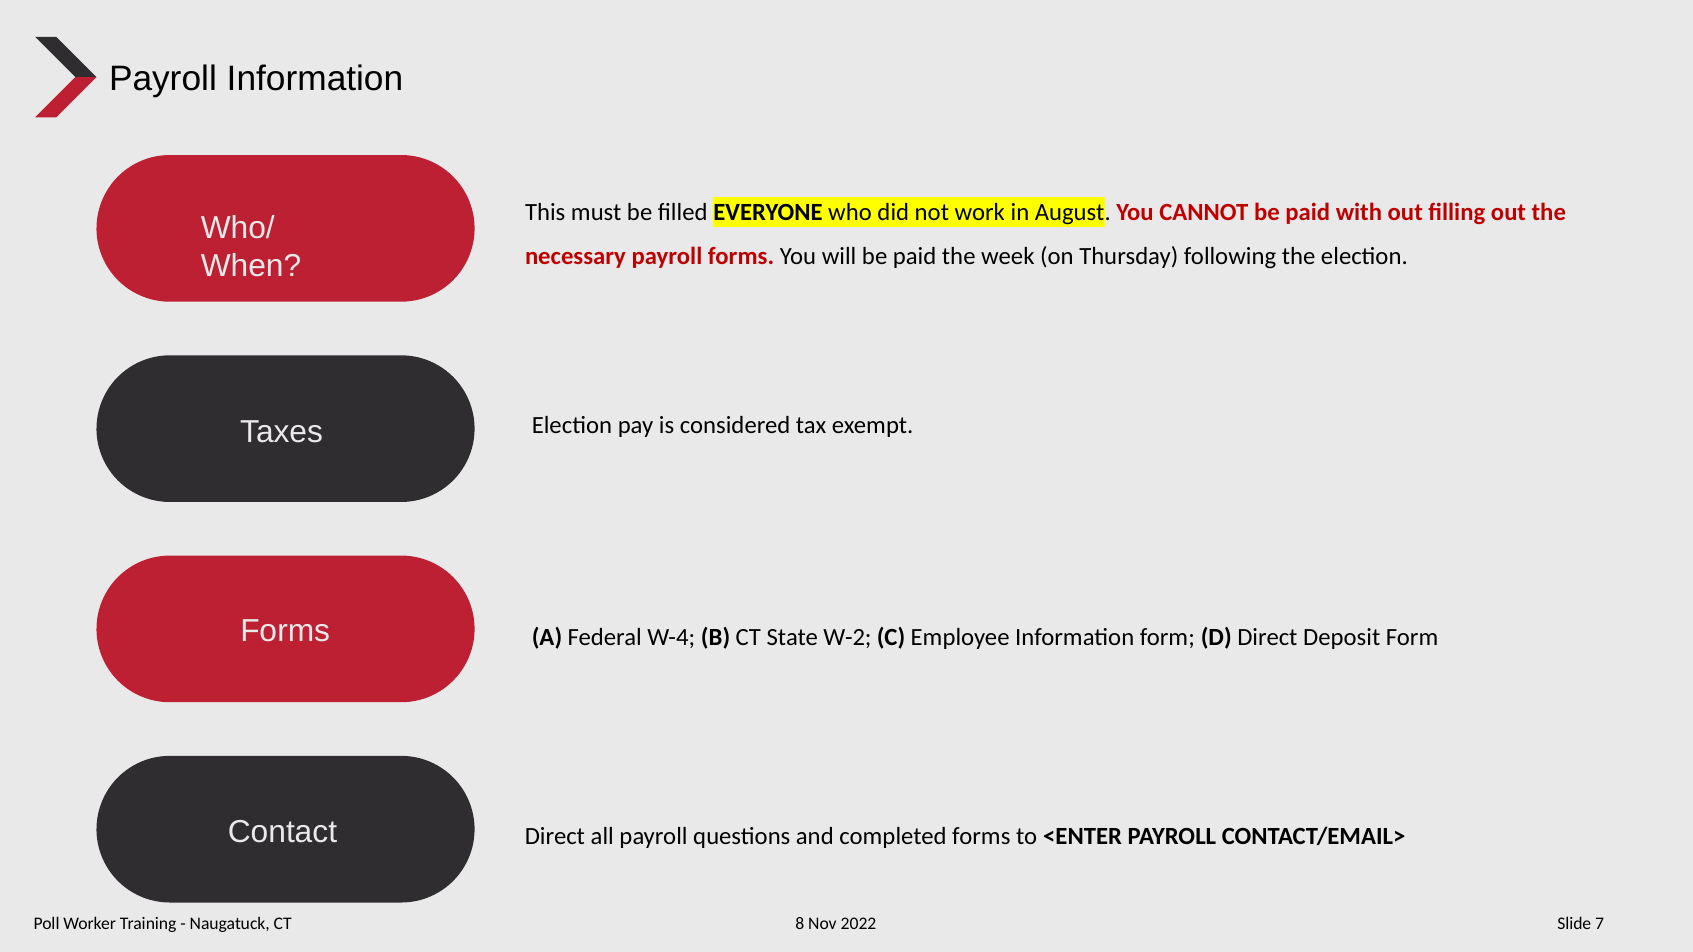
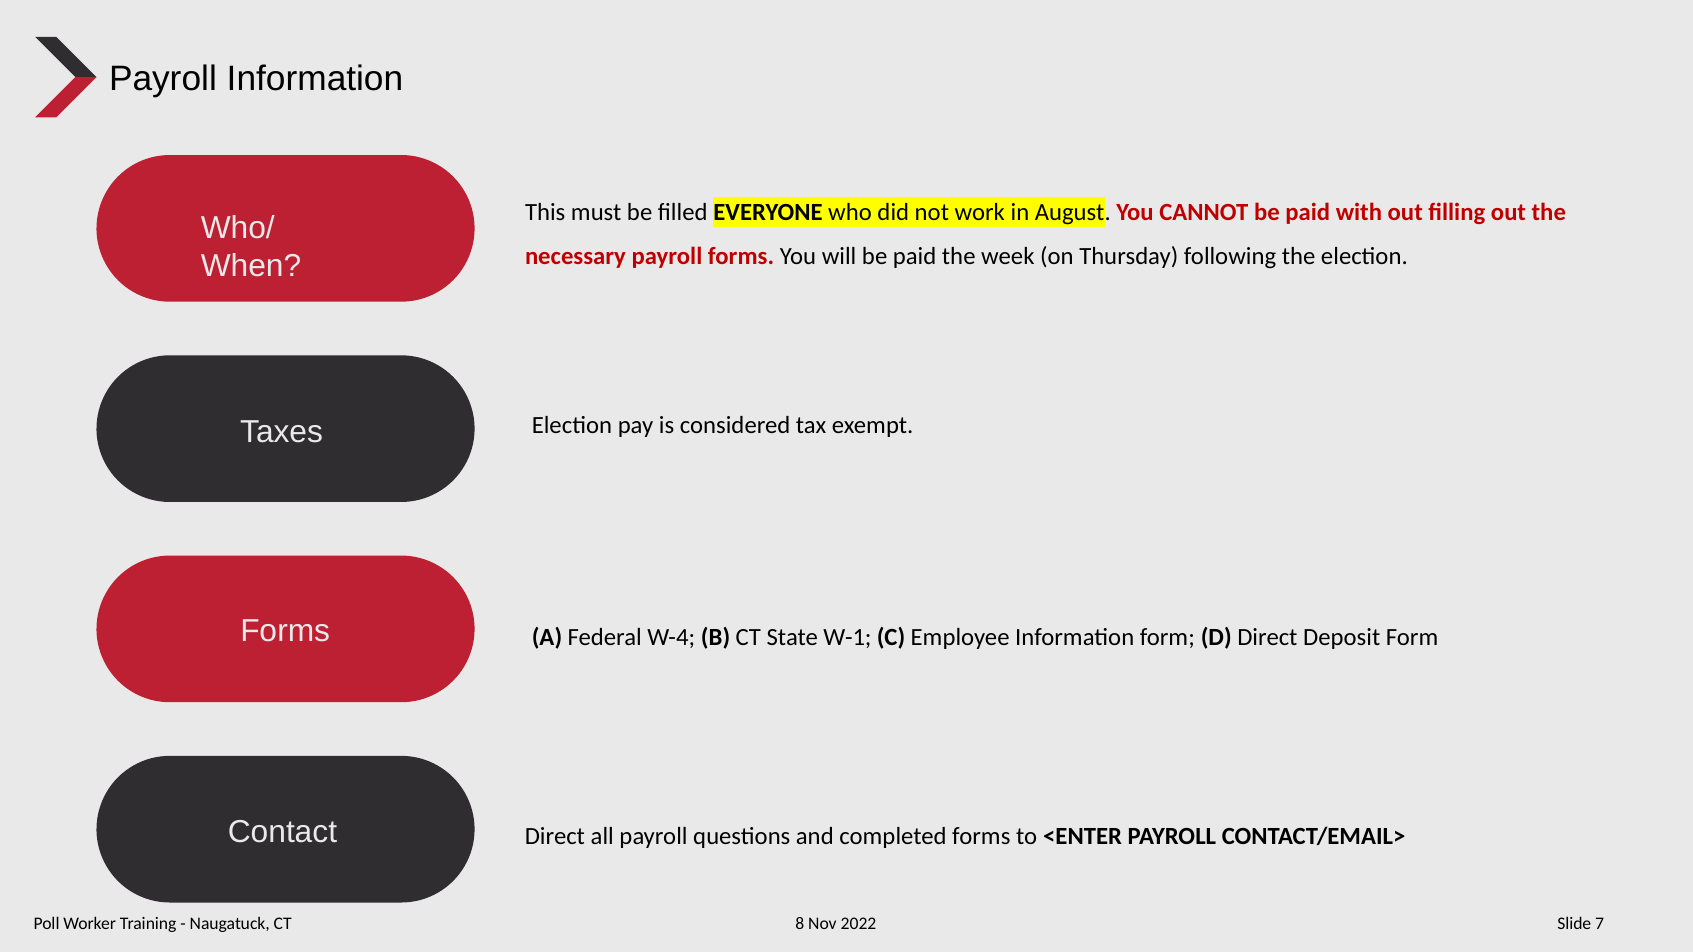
W-2: W-2 -> W-1
